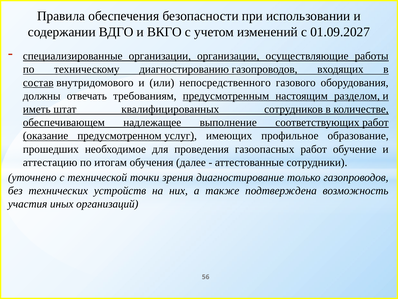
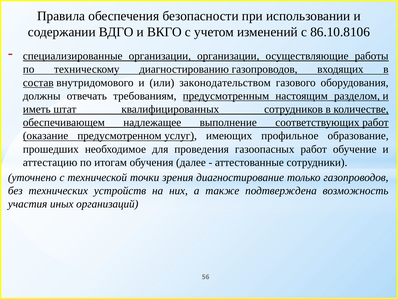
01.09.2027: 01.09.2027 -> 86.10.8106
непосредственного: непосредственного -> законодательством
